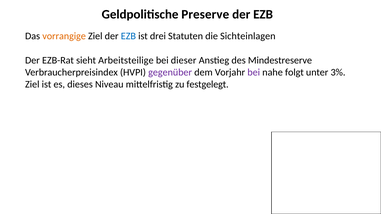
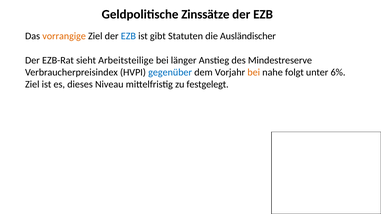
Preserve: Preserve -> Zinssätze
drei: drei -> gibt
Sichteinlagen: Sichteinlagen -> Ausländischer
dieser: dieser -> länger
gegenüber colour: purple -> blue
bei at (254, 72) colour: purple -> orange
3%: 3% -> 6%
